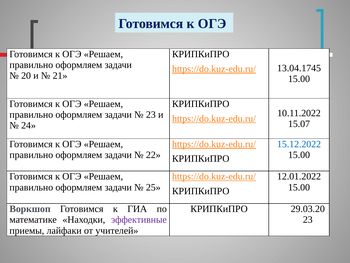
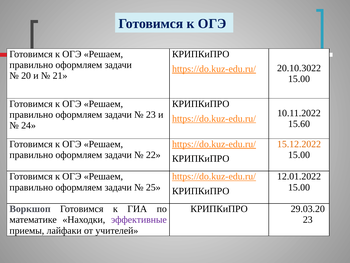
13.04.1745: 13.04.1745 -> 20.10.3022
15.07: 15.07 -> 15.60
15.12.2022 colour: blue -> orange
